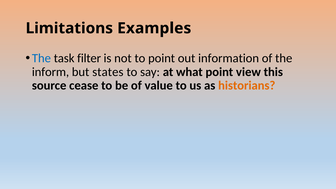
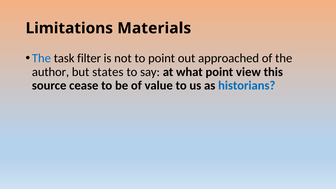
Examples: Examples -> Materials
information: information -> approached
inform: inform -> author
historians colour: orange -> blue
